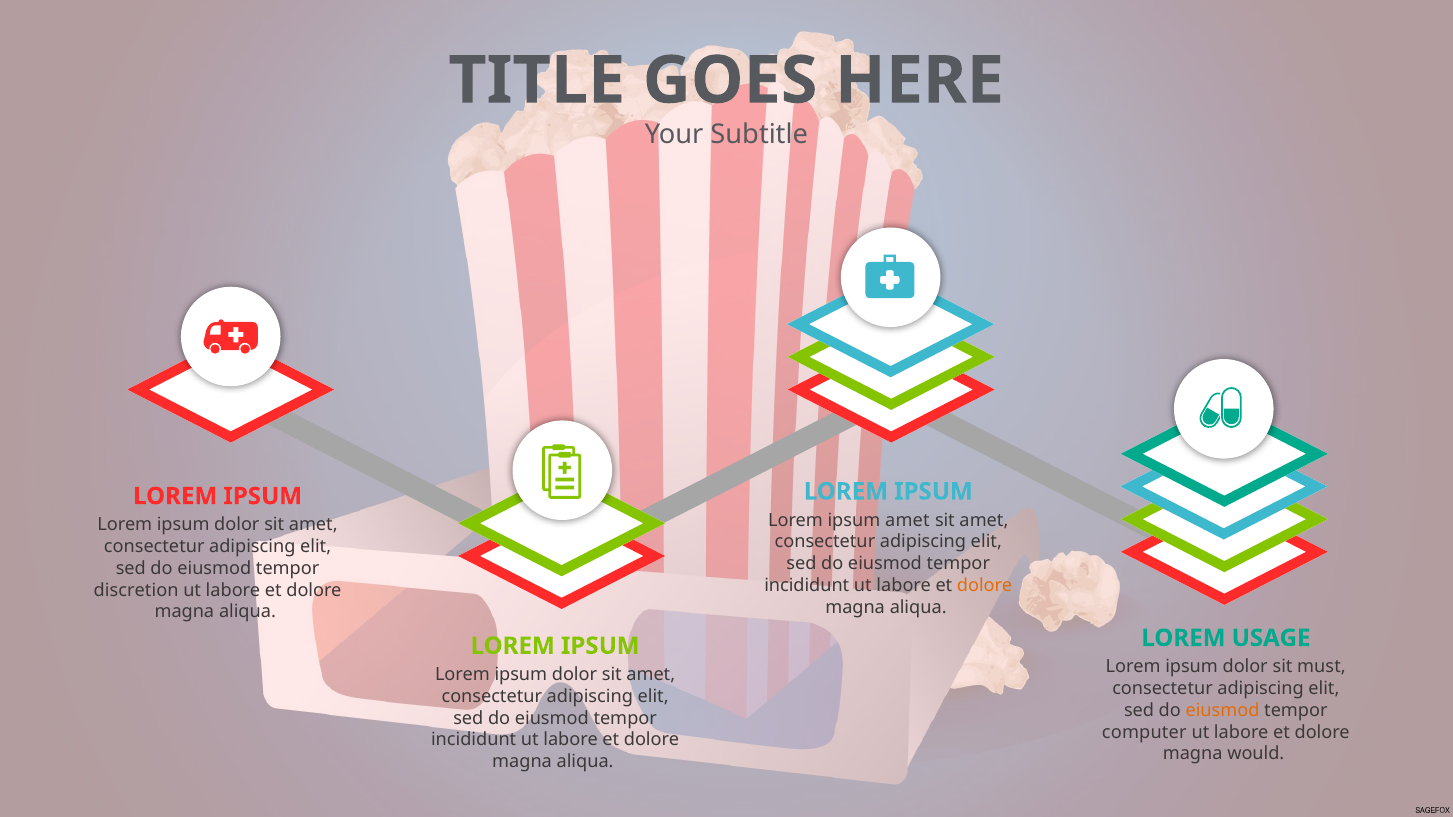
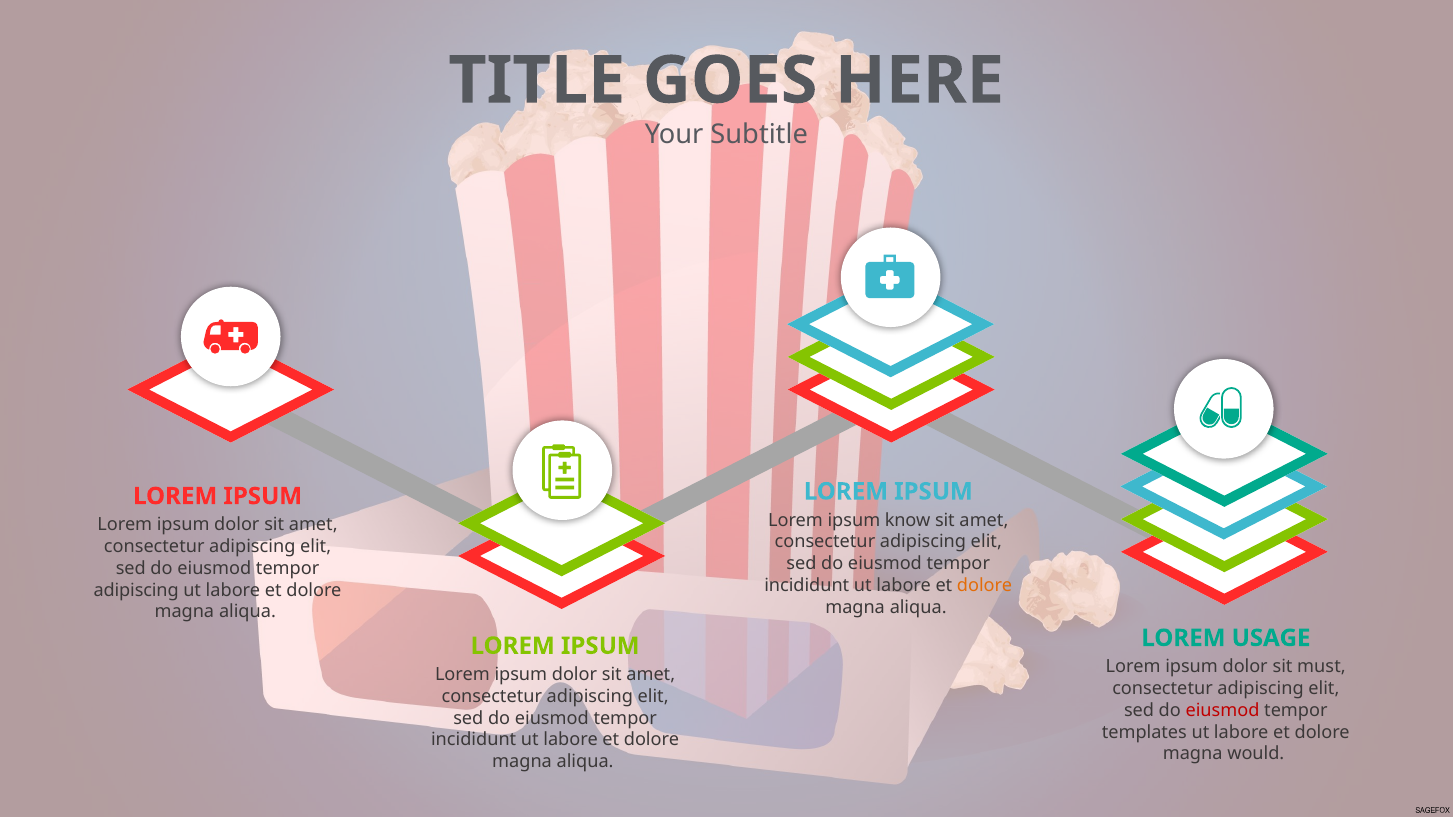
ipsum amet: amet -> know
discretion at (136, 590): discretion -> adipiscing
eiusmod at (1223, 710) colour: orange -> red
computer: computer -> templates
